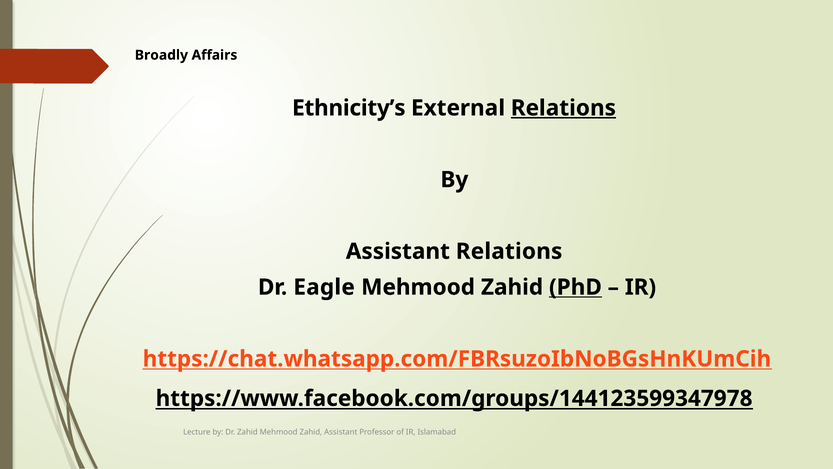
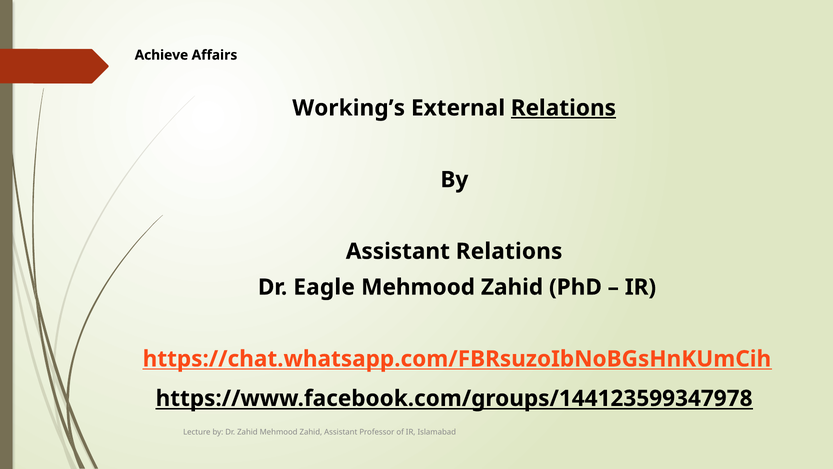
Broadly: Broadly -> Achieve
Ethnicity’s: Ethnicity’s -> Working’s
PhD underline: present -> none
